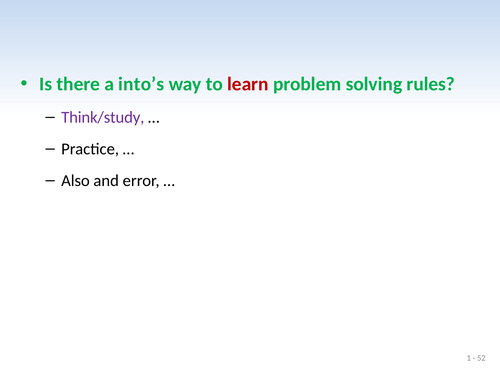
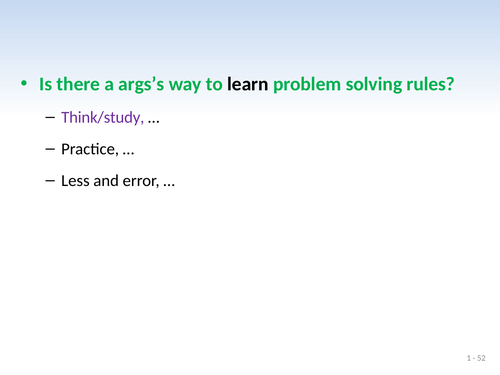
into’s: into’s -> args’s
learn colour: red -> black
Also: Also -> Less
